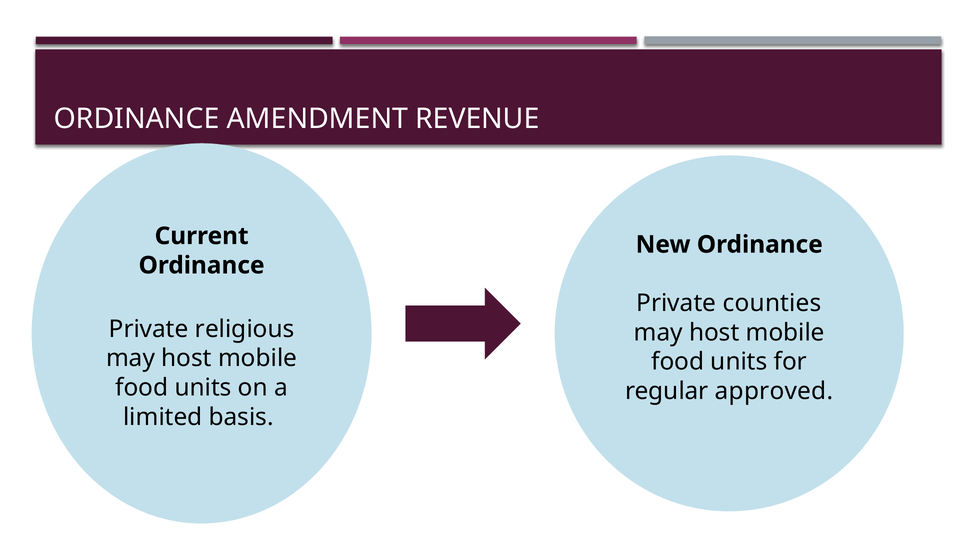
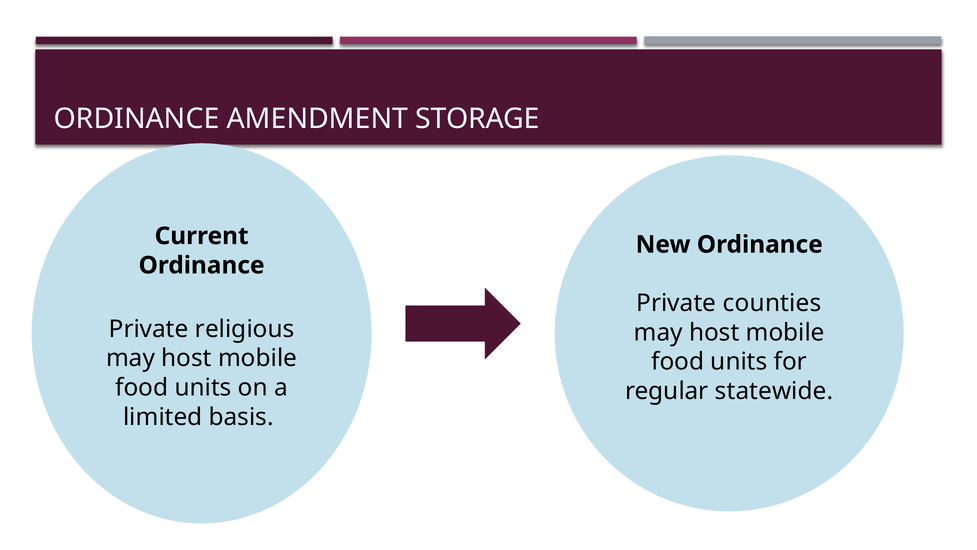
REVENUE: REVENUE -> STORAGE
approved: approved -> statewide
